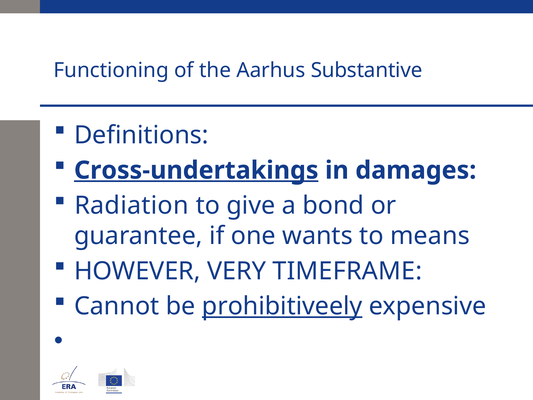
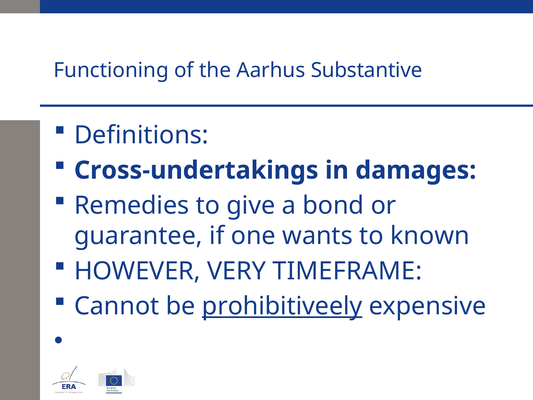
Cross-undertakings underline: present -> none
Radiation: Radiation -> Remedies
means: means -> known
